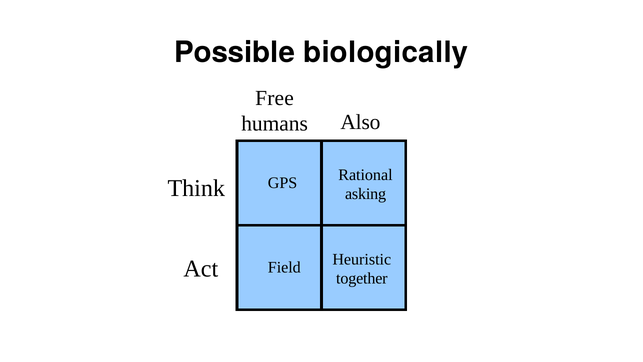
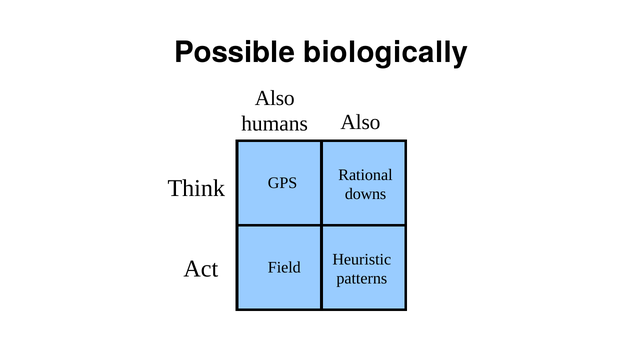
Free at (274, 98): Free -> Also
asking: asking -> downs
together: together -> patterns
